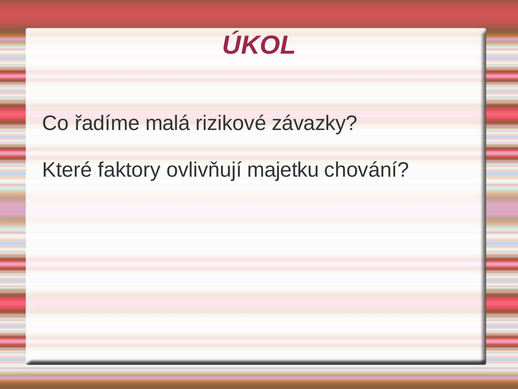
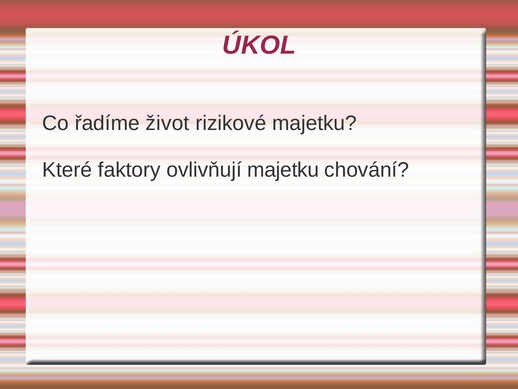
malá: malá -> život
rizikové závazky: závazky -> majetku
